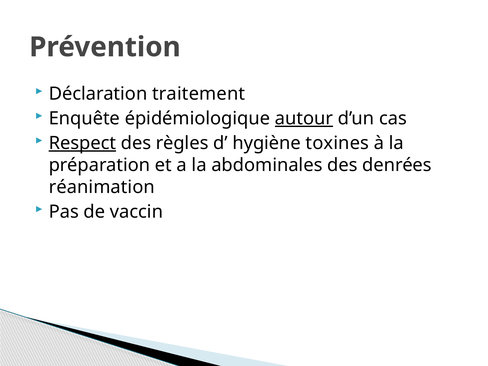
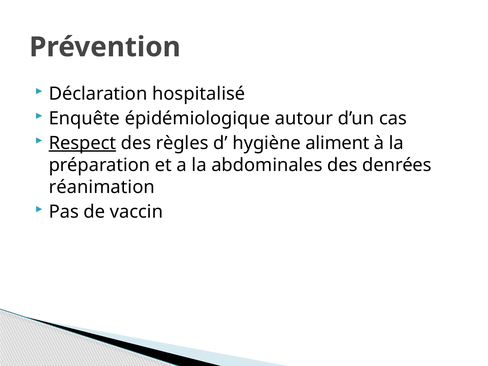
traitement: traitement -> hospitalisé
autour underline: present -> none
toxines: toxines -> aliment
